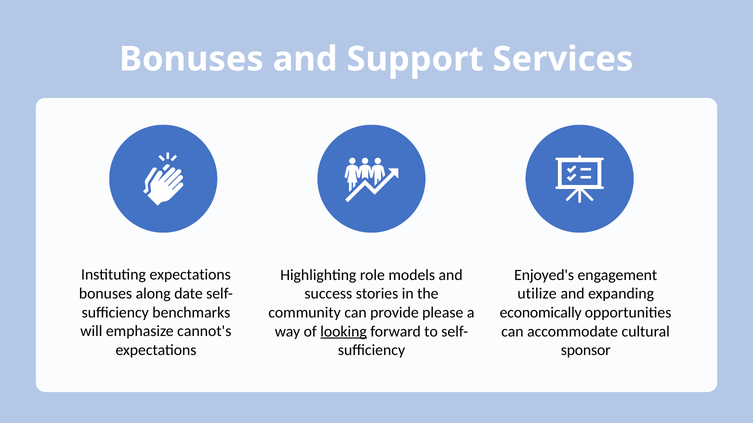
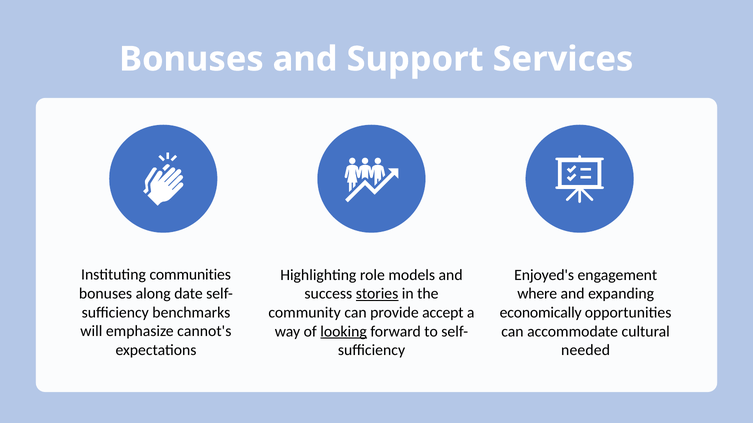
Instituting expectations: expectations -> communities
stories underline: none -> present
utilize: utilize -> where
please: please -> accept
sponsor: sponsor -> needed
